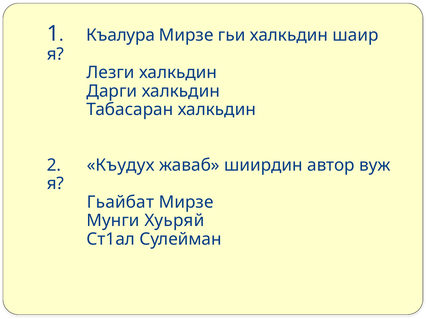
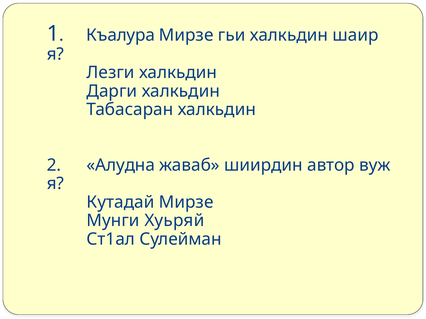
Къудух: Къудух -> Алудна
Гьайбат: Гьайбат -> Кутадай
